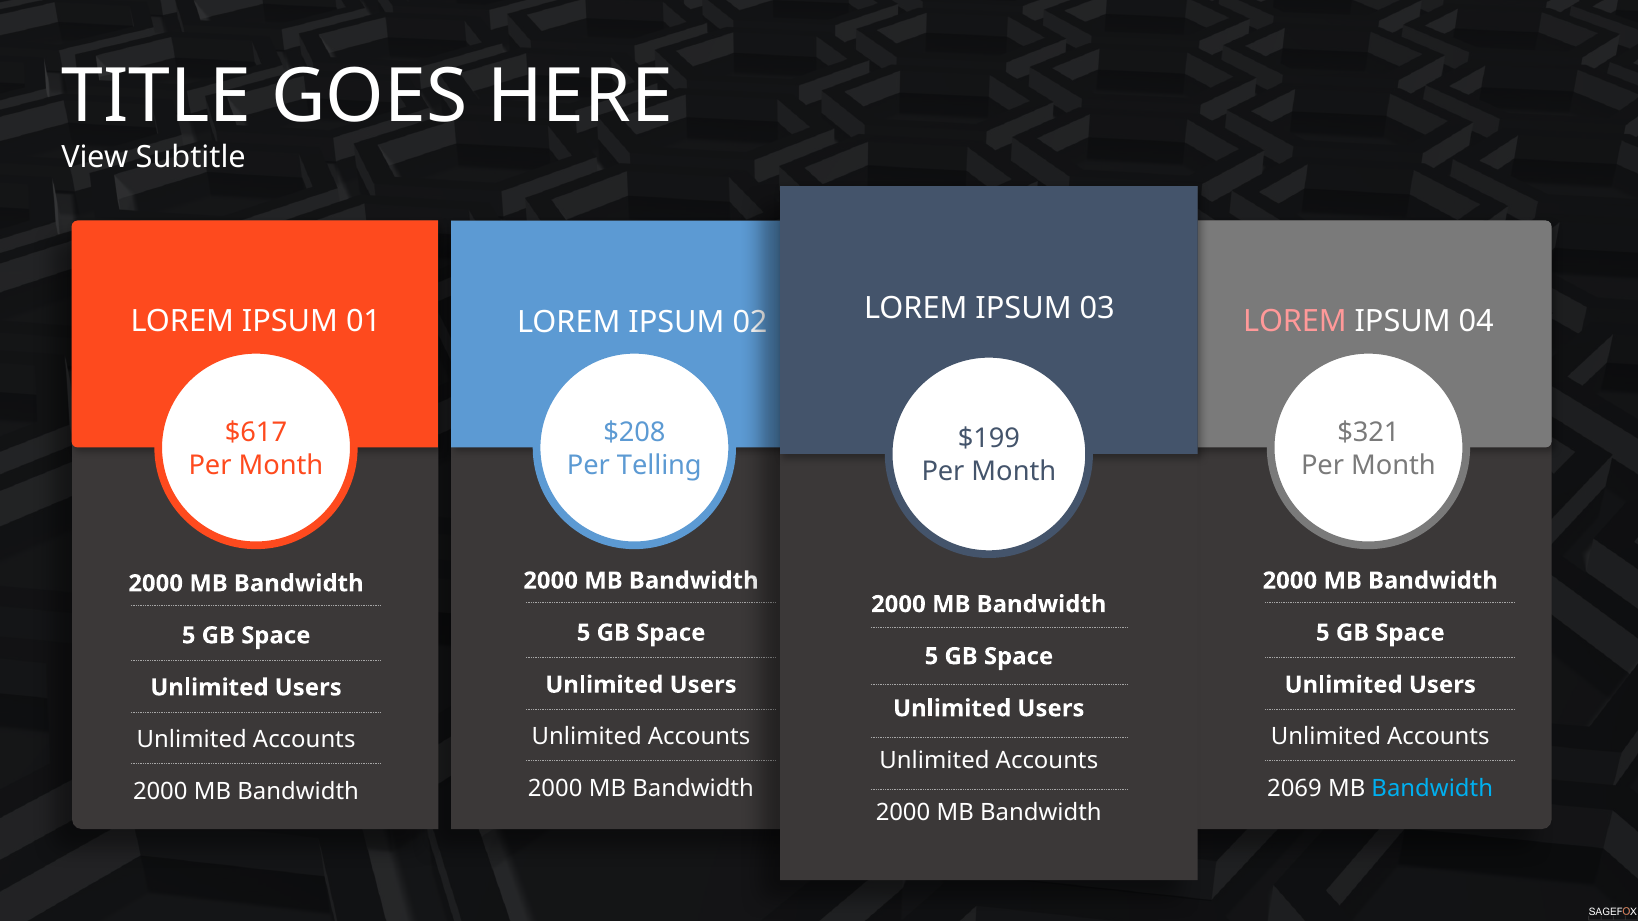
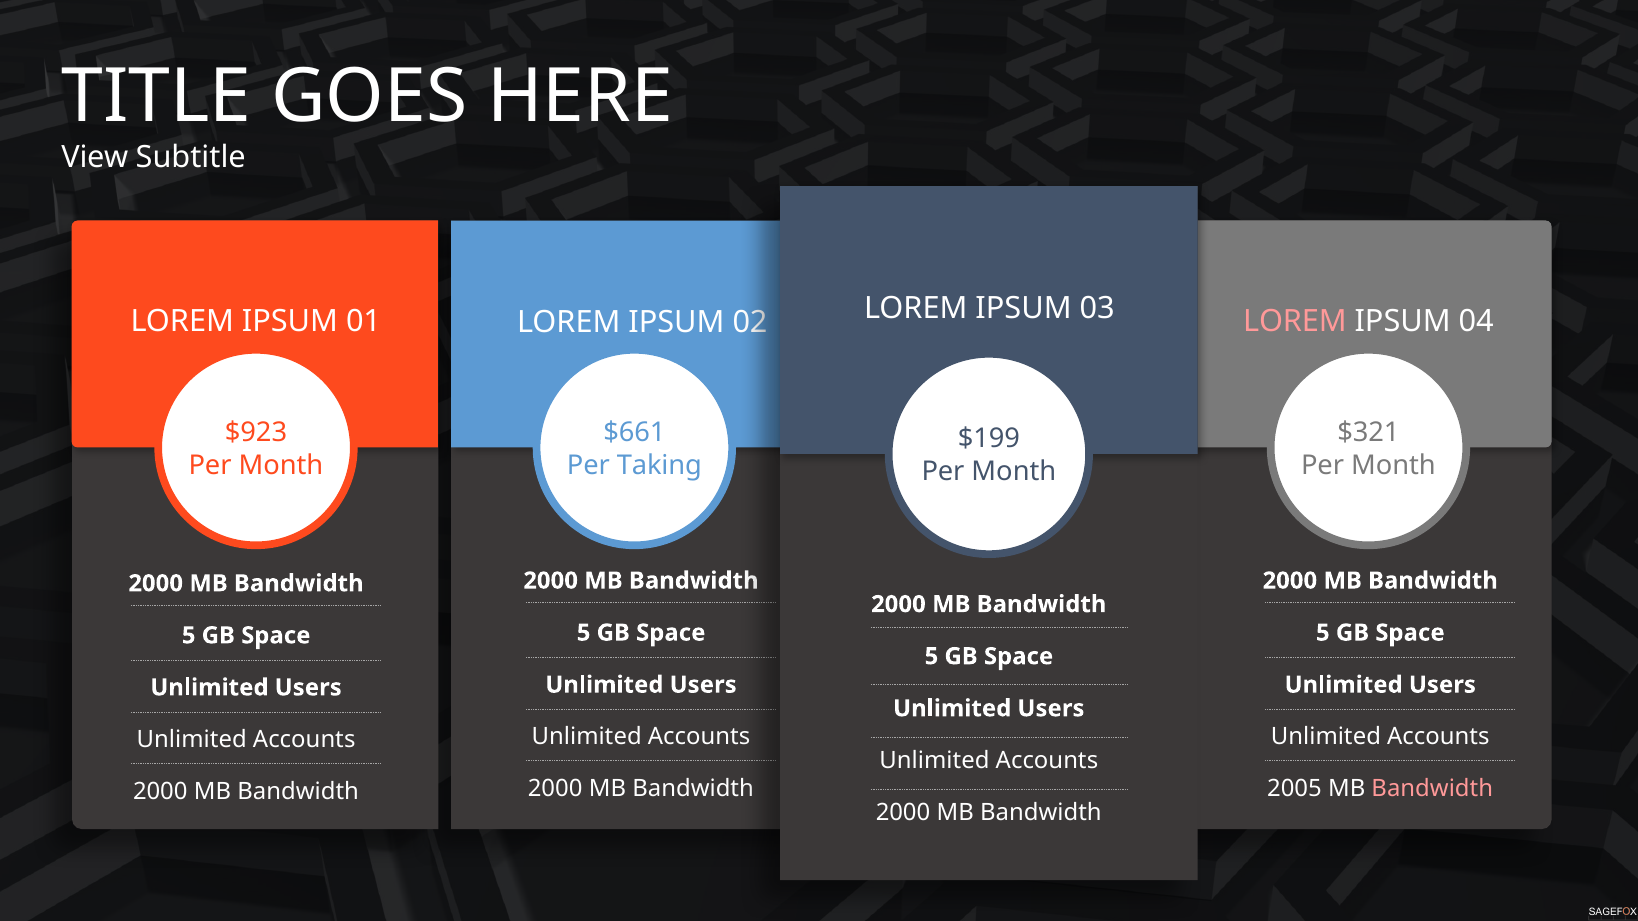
$617: $617 -> $923
$208: $208 -> $661
Telling: Telling -> Taking
2069: 2069 -> 2005
Bandwidth at (1432, 789) colour: light blue -> pink
